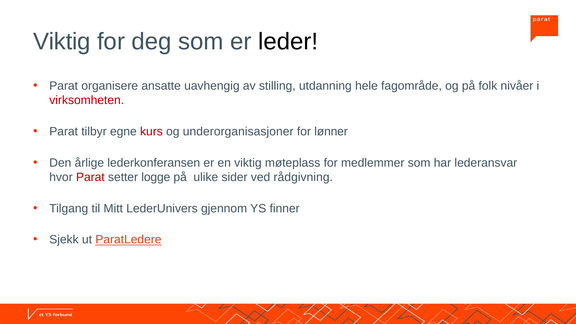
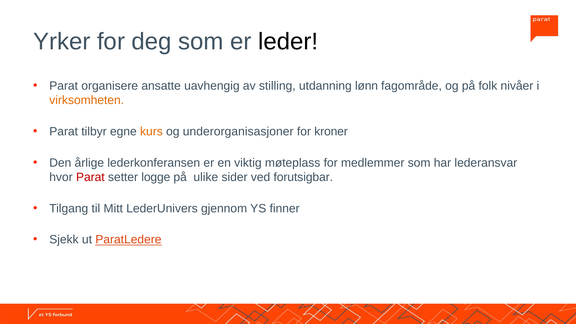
Viktig at (62, 42): Viktig -> Yrker
hele: hele -> lønn
virksomheten colour: red -> orange
kurs colour: red -> orange
lønner: lønner -> kroner
rådgivning: rådgivning -> forutsigbar
